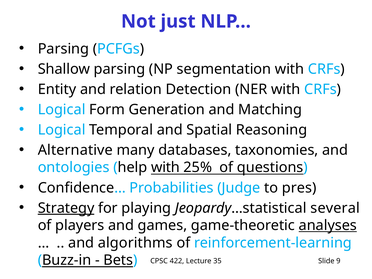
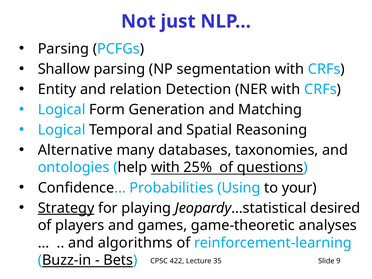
Judge: Judge -> Using
pres: pres -> your
several: several -> desired
analyses underline: present -> none
